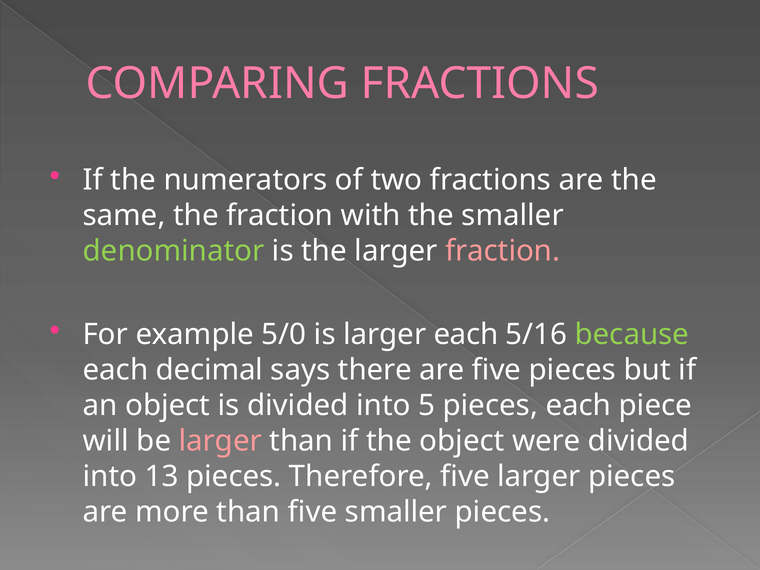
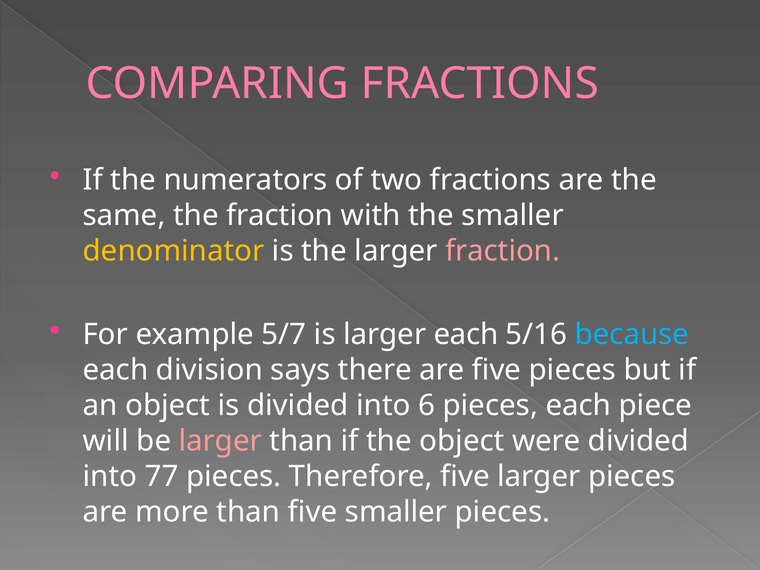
denominator colour: light green -> yellow
5/0: 5/0 -> 5/7
because colour: light green -> light blue
decimal: decimal -> division
5: 5 -> 6
13: 13 -> 77
